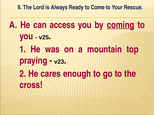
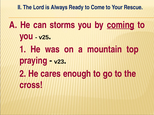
access: access -> storms
